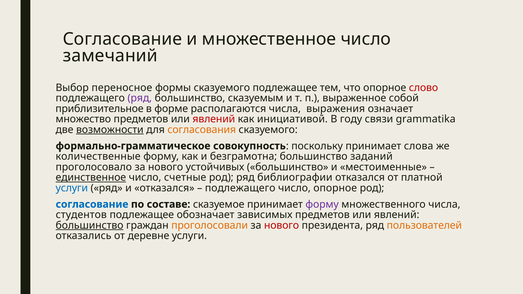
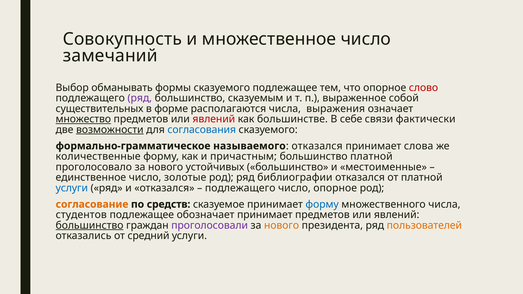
Согласование at (122, 39): Согласование -> Совокупность
переносное: переносное -> обманывать
приблизительное: приблизительное -> существительных
множество underline: none -> present
инициативой: инициативой -> большинстве
году: году -> себе
grammatika: grammatika -> фактически
согласования colour: orange -> blue
совокупность: совокупность -> называемого
поскольку at (317, 146): поскольку -> отказался
безграмотна: безграмотна -> причастным
большинство заданий: заданий -> платной
единственное underline: present -> none
счетные: счетные -> золотые
согласование at (92, 204) colour: blue -> orange
составе: составе -> средств
форму at (322, 204) colour: purple -> blue
обозначает зависимых: зависимых -> принимает
проголосовали colour: orange -> purple
нового at (282, 225) colour: red -> orange
деревне: деревне -> средний
